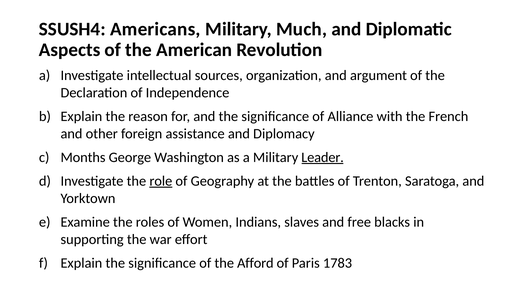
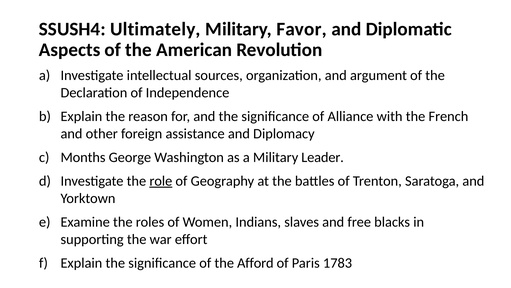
Americans: Americans -> Ultimately
Much: Much -> Favor
Leader underline: present -> none
